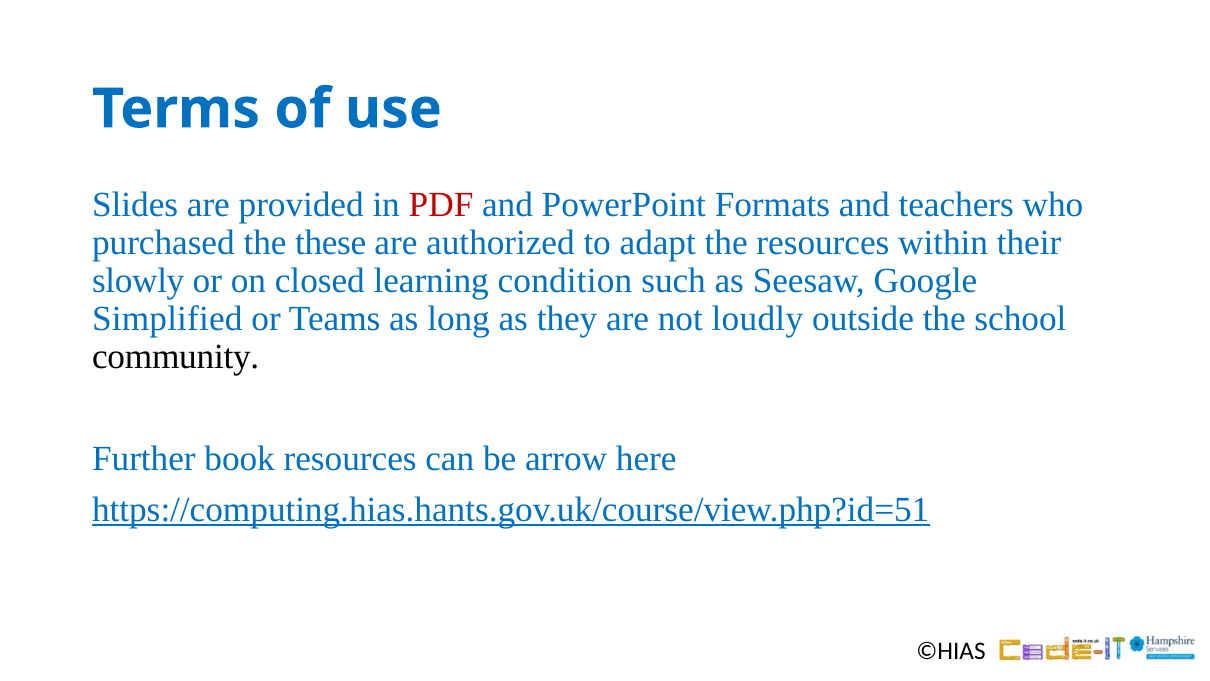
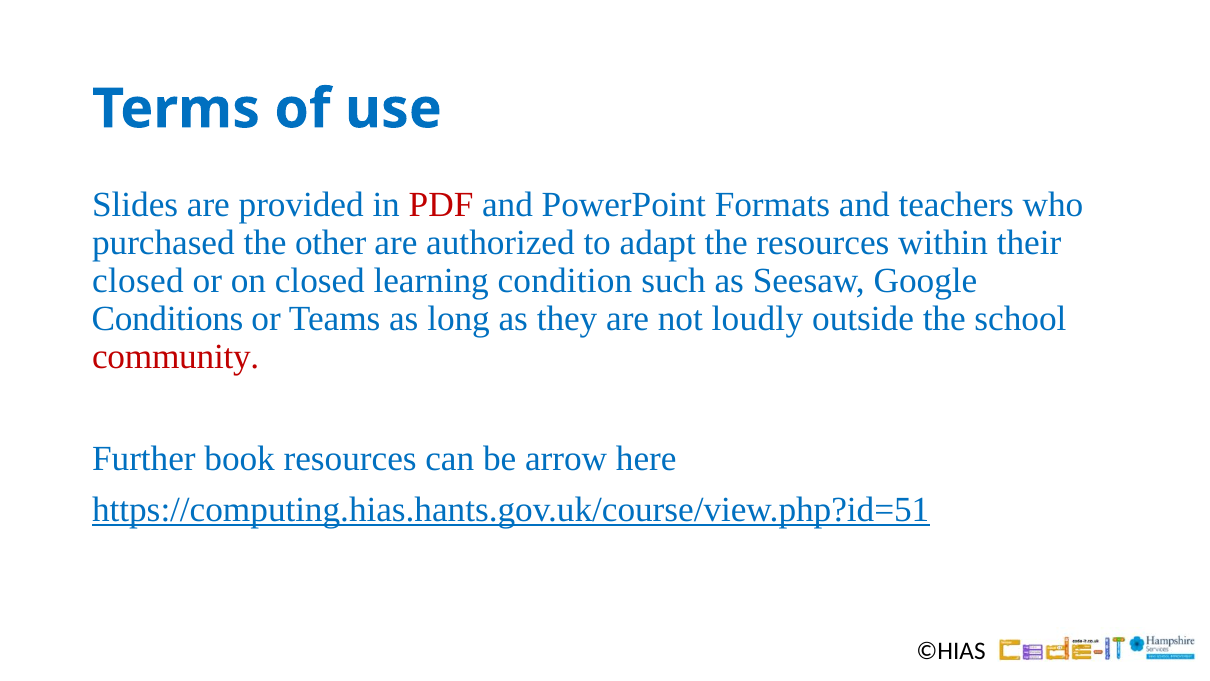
these: these -> other
slowly at (138, 281): slowly -> closed
Simplified: Simplified -> Conditions
community colour: black -> red
